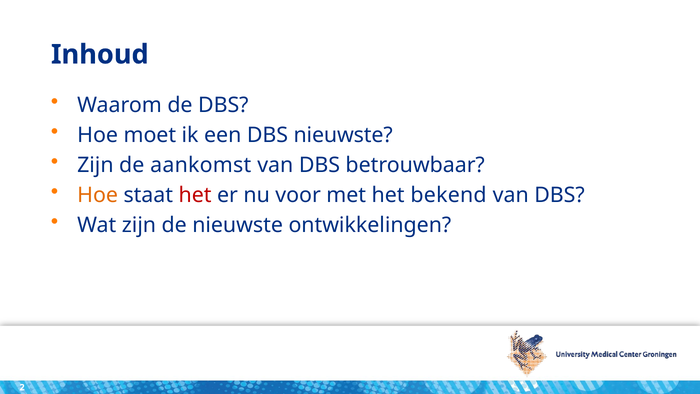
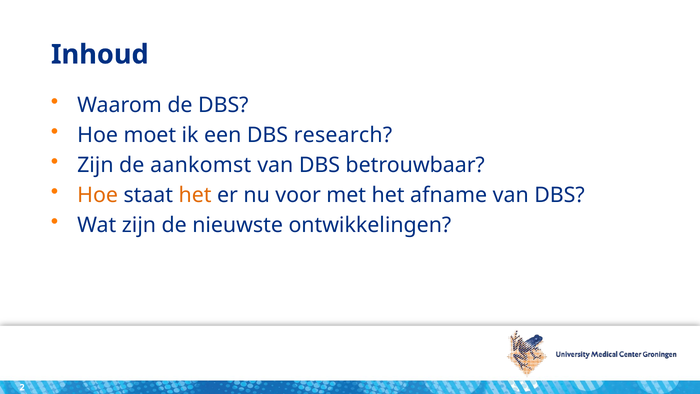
DBS nieuwste: nieuwste -> research
het at (195, 195) colour: red -> orange
bekend: bekend -> afname
